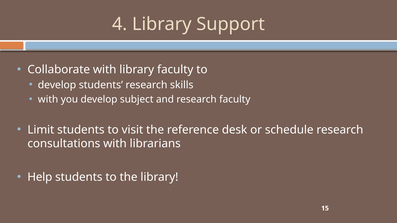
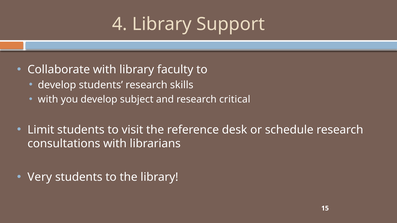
research faculty: faculty -> critical
Help: Help -> Very
